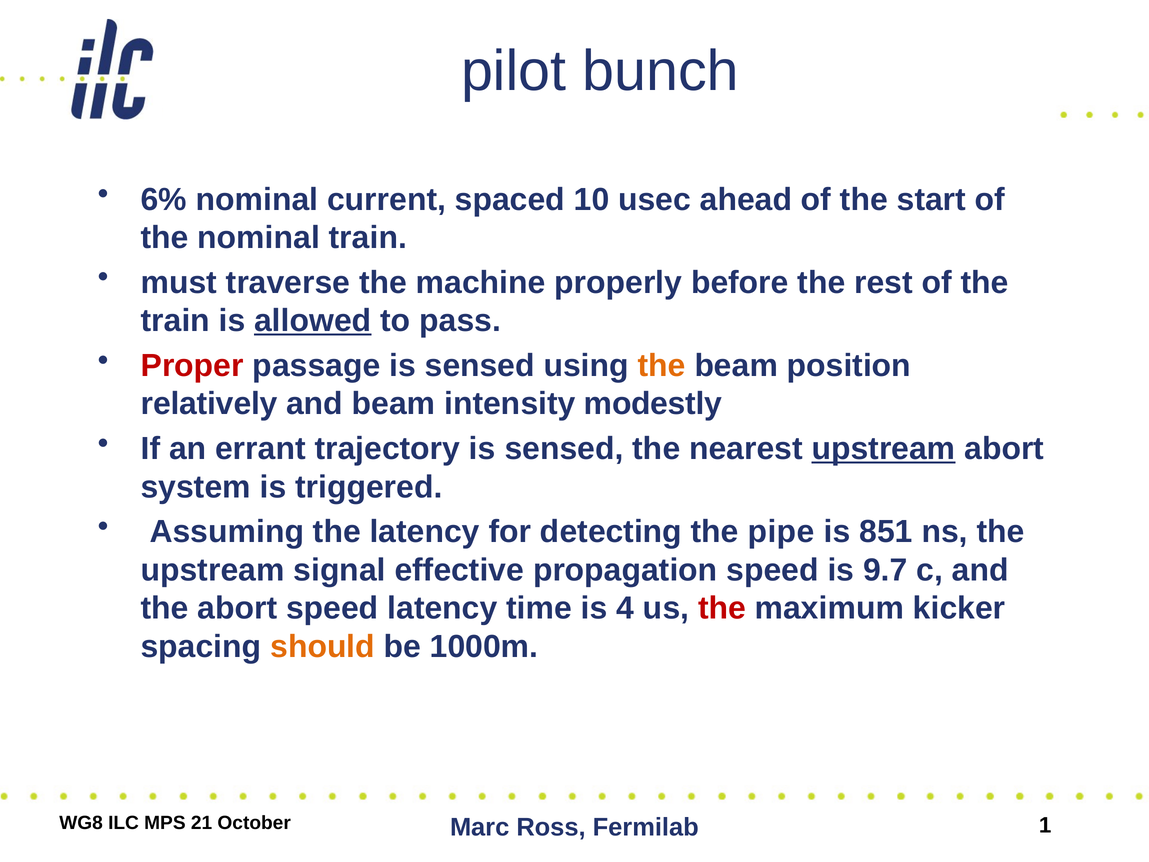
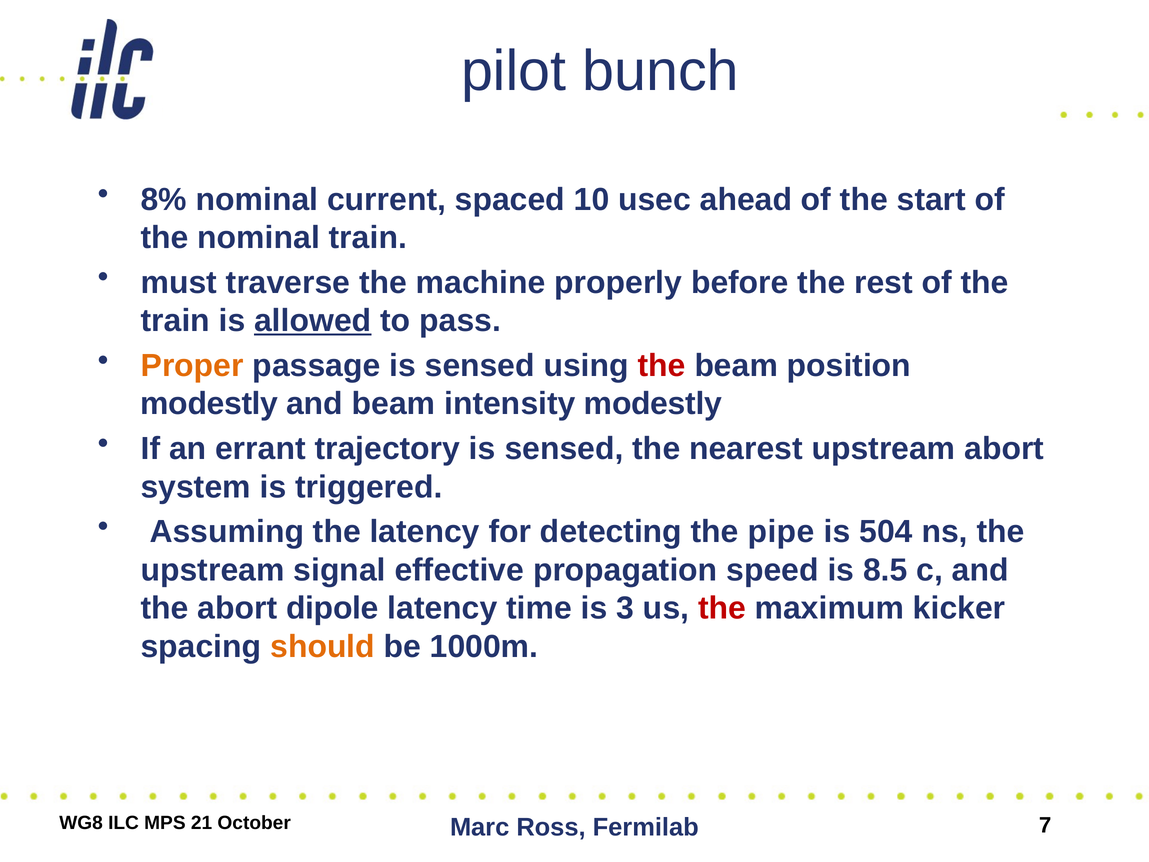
6%: 6% -> 8%
Proper colour: red -> orange
the at (662, 366) colour: orange -> red
relatively at (209, 404): relatively -> modestly
upstream at (883, 449) underline: present -> none
851: 851 -> 504
9.7: 9.7 -> 8.5
abort speed: speed -> dipole
4: 4 -> 3
1: 1 -> 7
